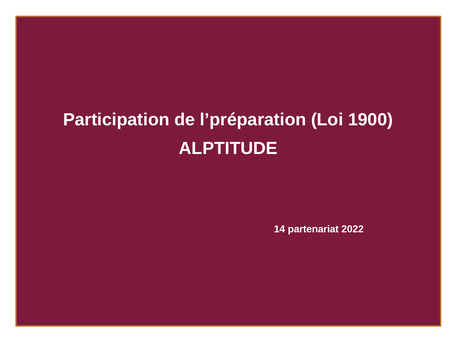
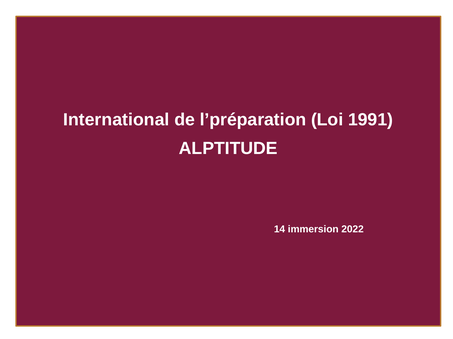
Participation: Participation -> International
1900: 1900 -> 1991
partenariat: partenariat -> immersion
